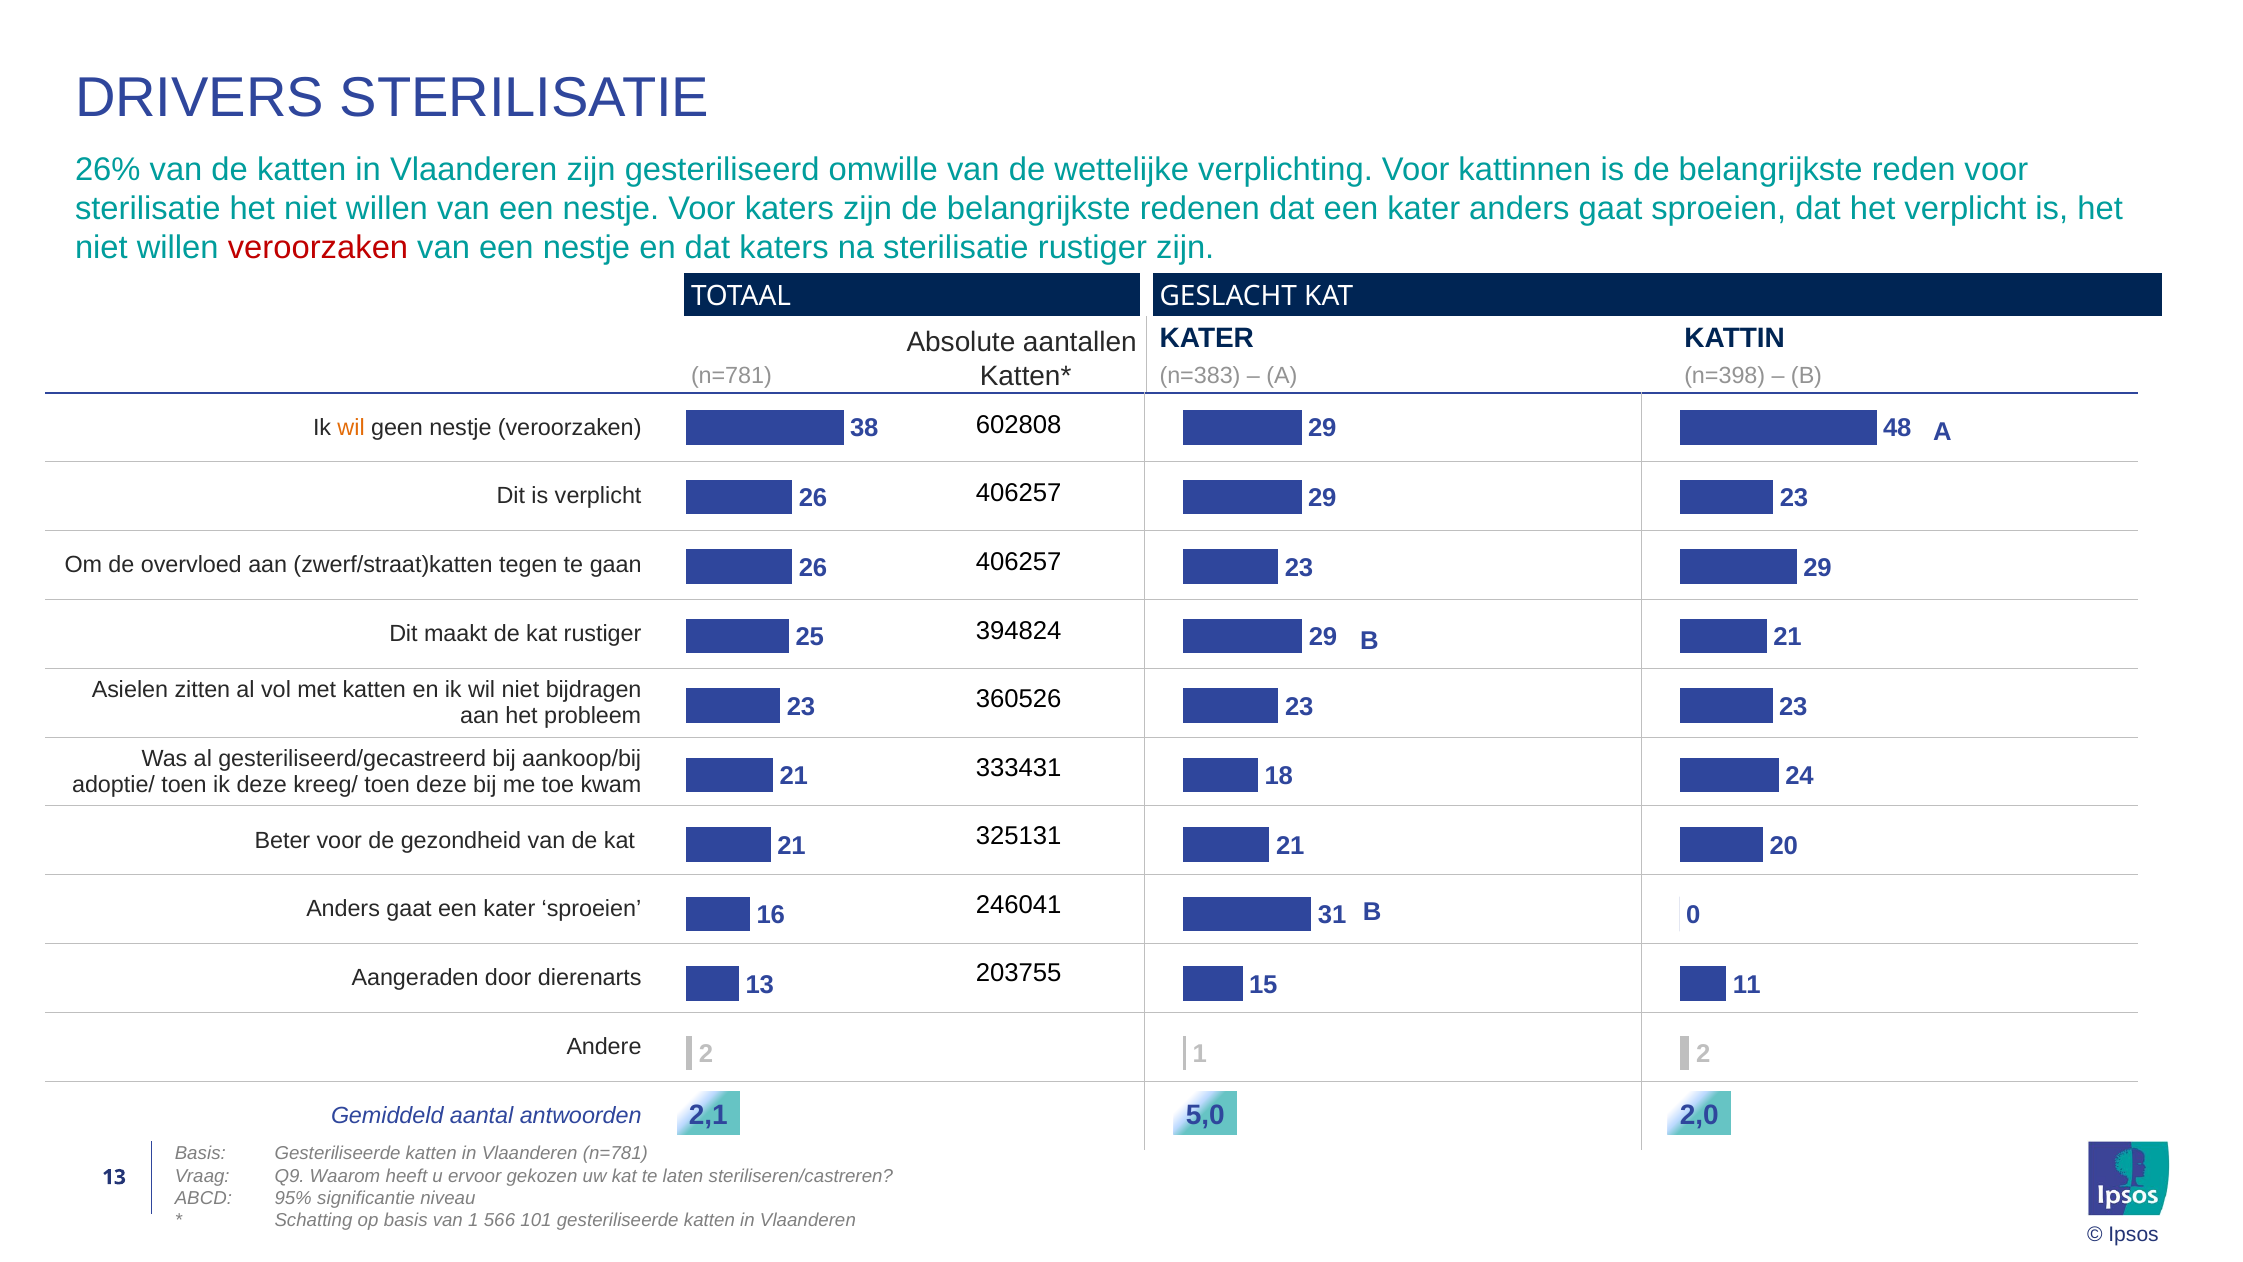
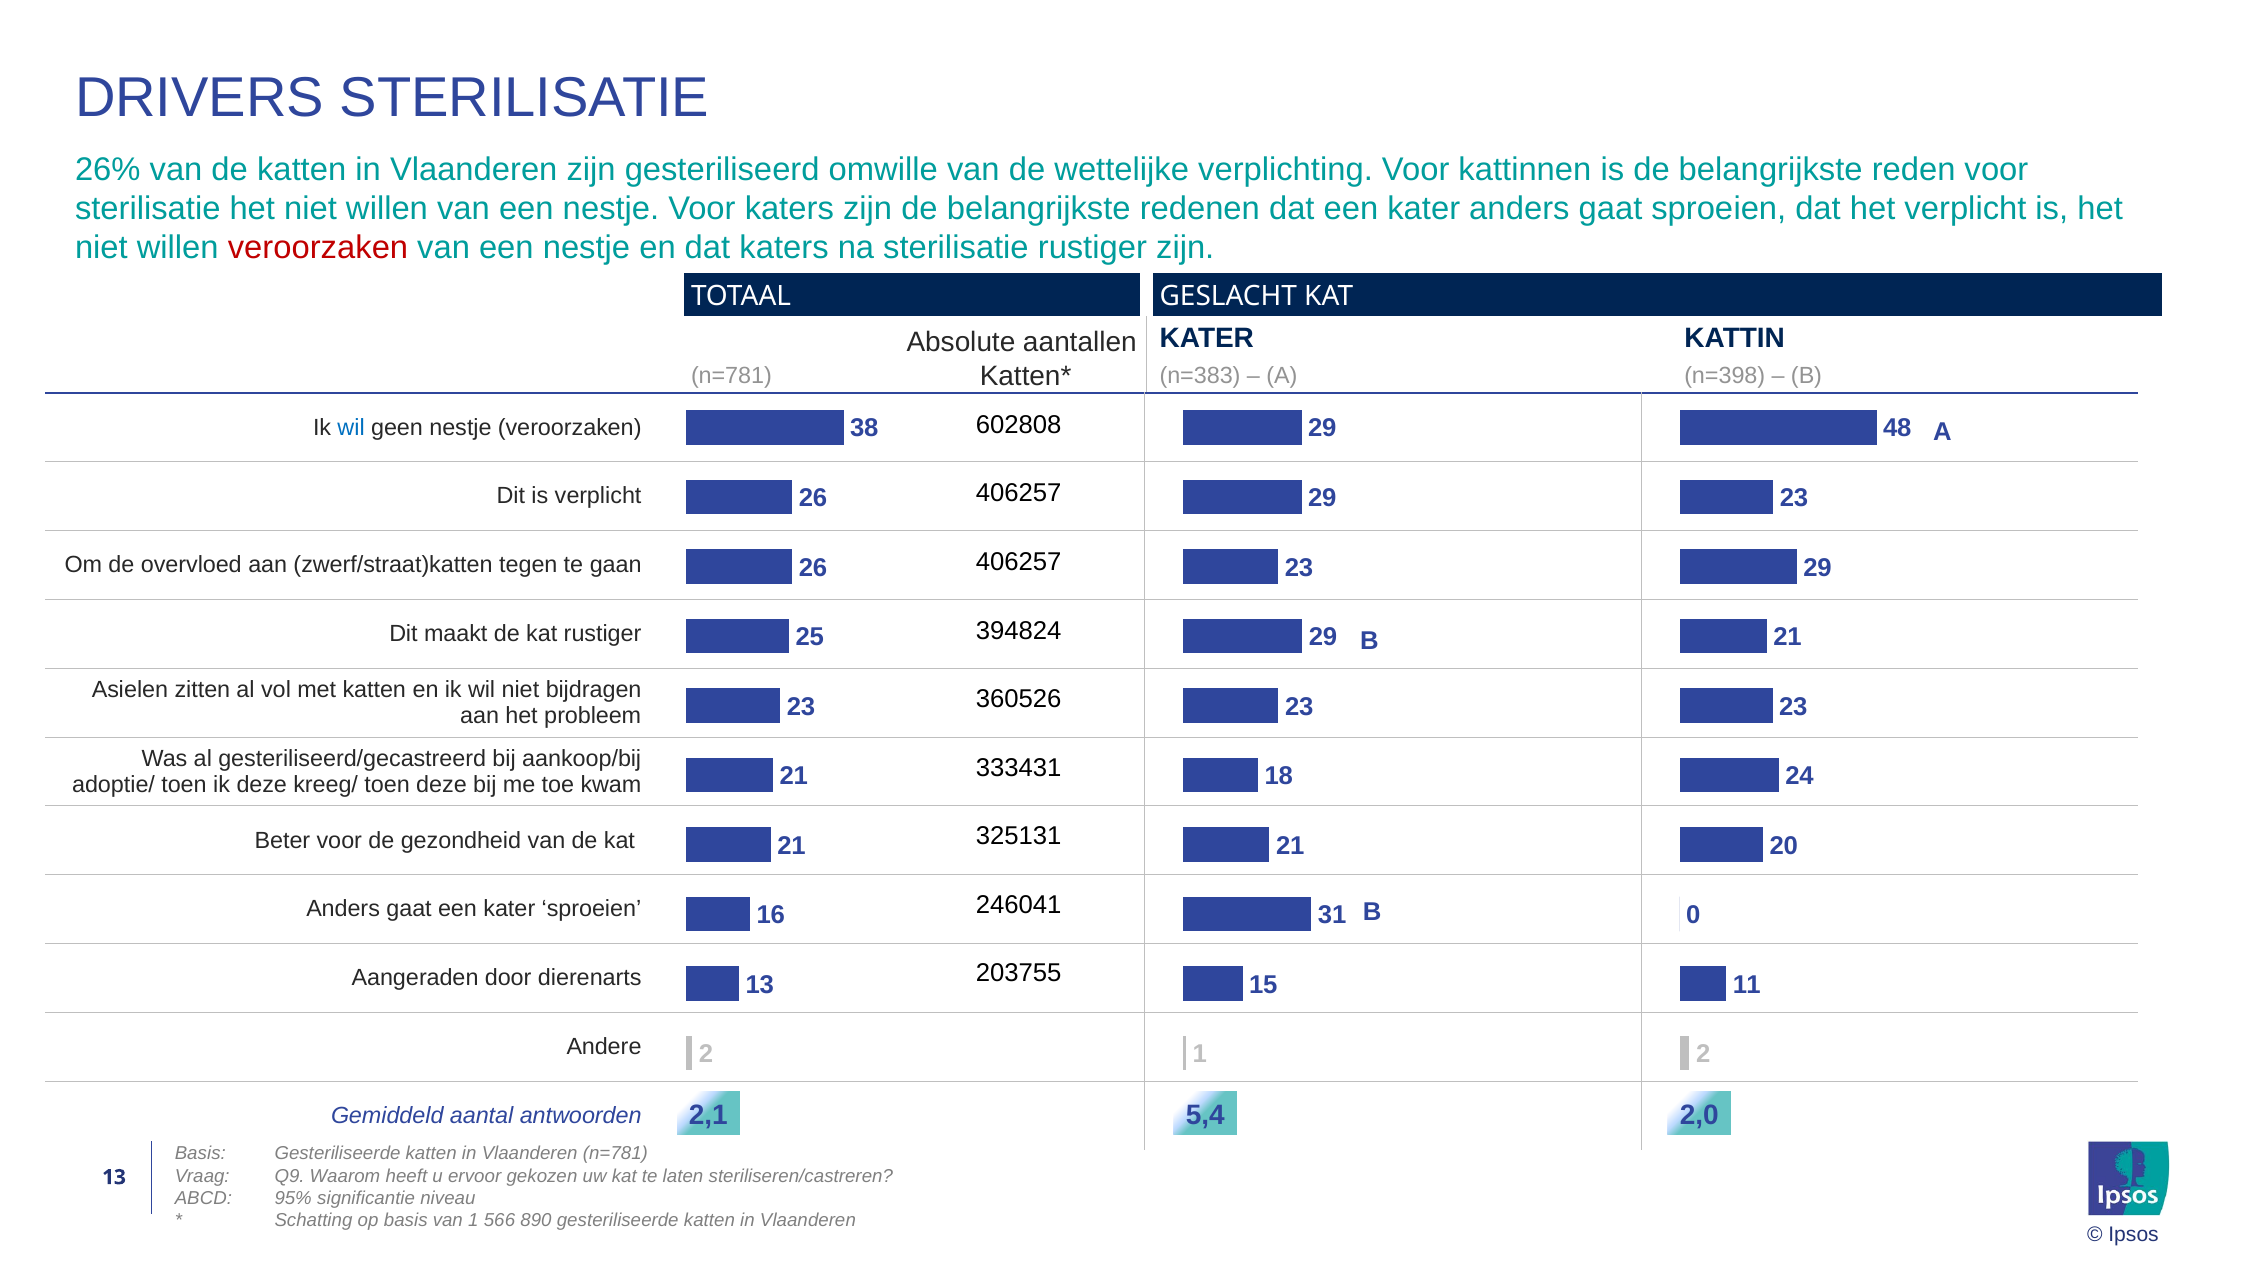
wil at (351, 427) colour: orange -> blue
5,0: 5,0 -> 5,4
101: 101 -> 890
